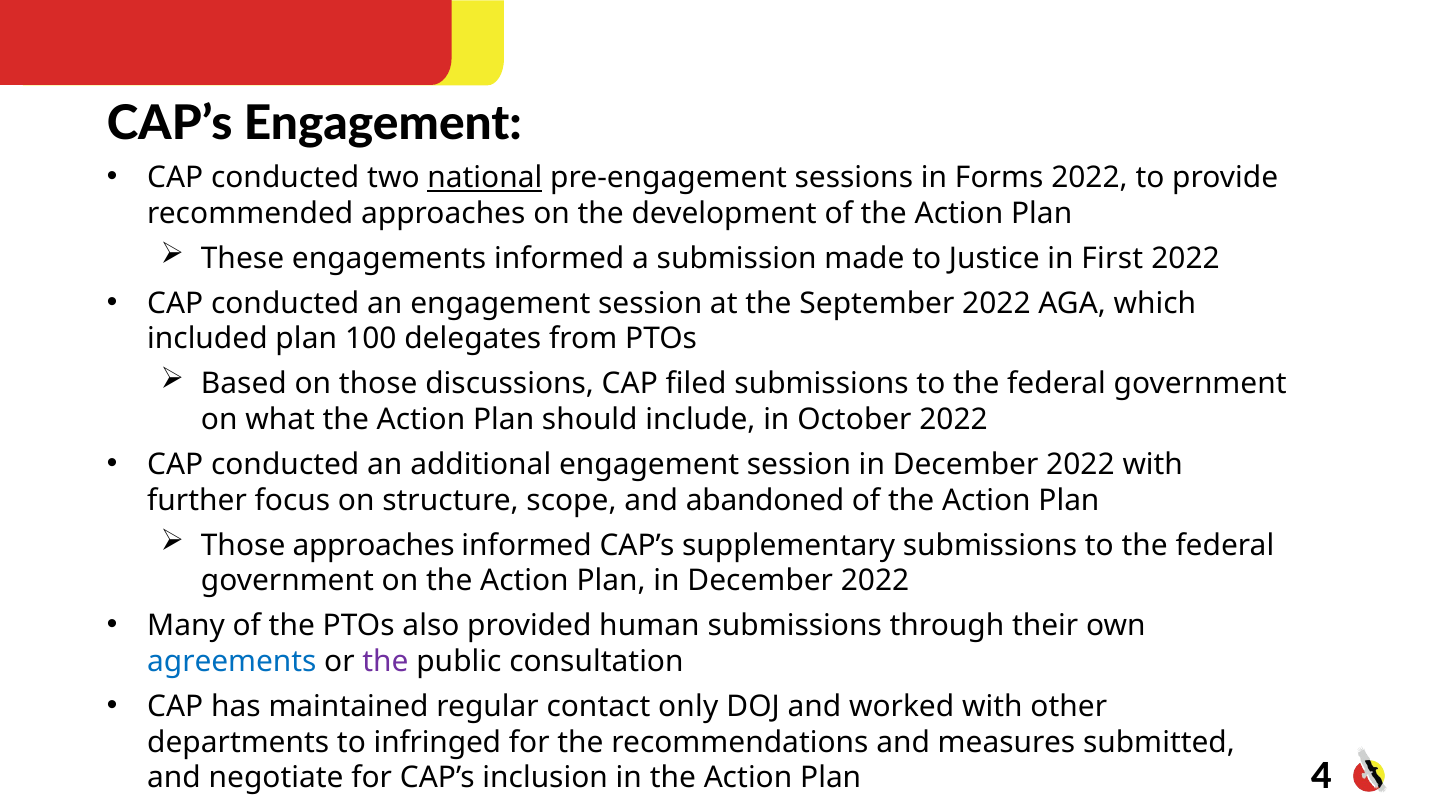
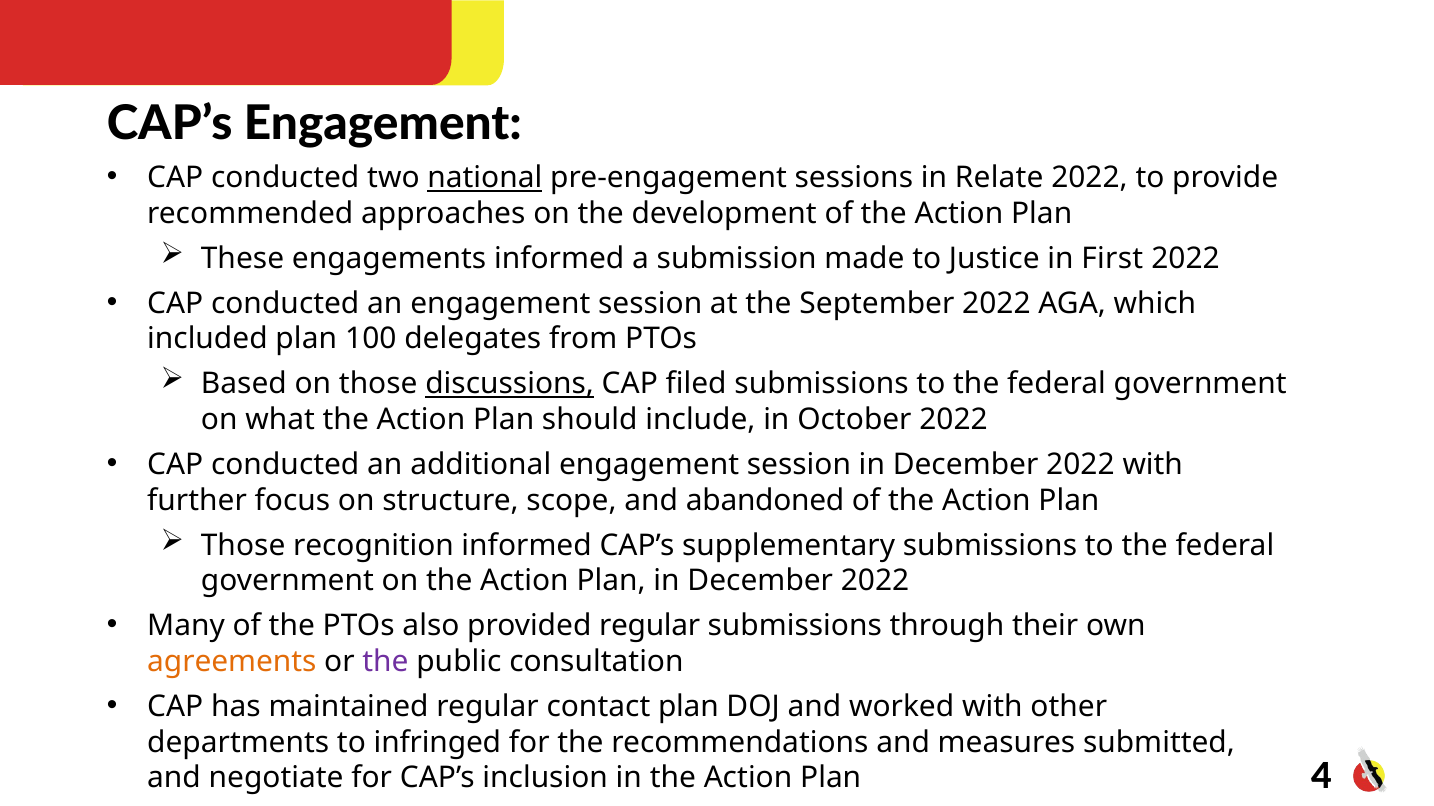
Forms: Forms -> Relate
discussions underline: none -> present
Those approaches: approaches -> recognition
provided human: human -> regular
agreements colour: blue -> orange
contact only: only -> plan
